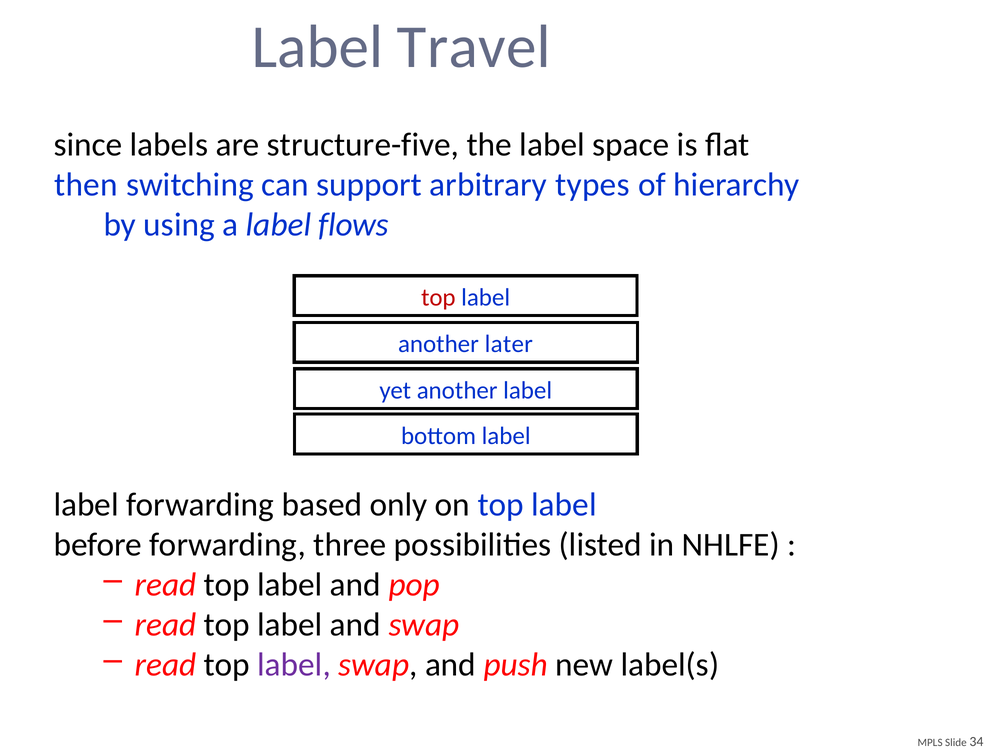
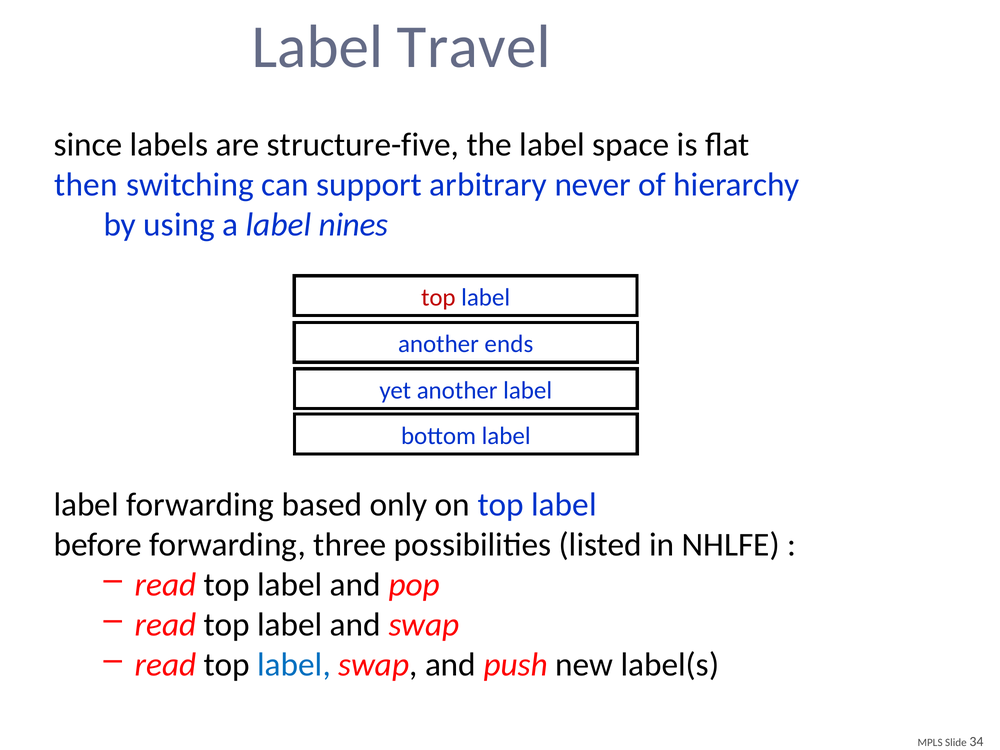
types: types -> never
flows: flows -> nines
later: later -> ends
label at (294, 665) colour: purple -> blue
